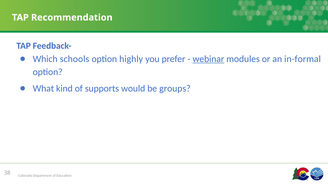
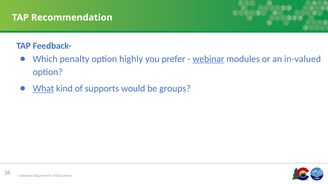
schools: schools -> penalty
in-formal: in-formal -> in-valued
What underline: none -> present
